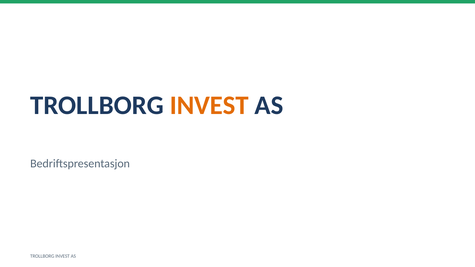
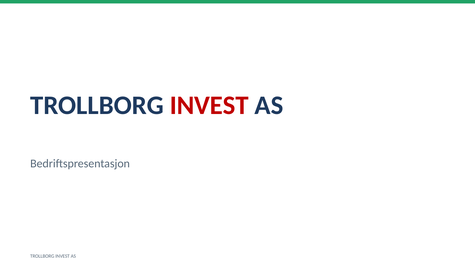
INVEST at (209, 105) colour: orange -> red
